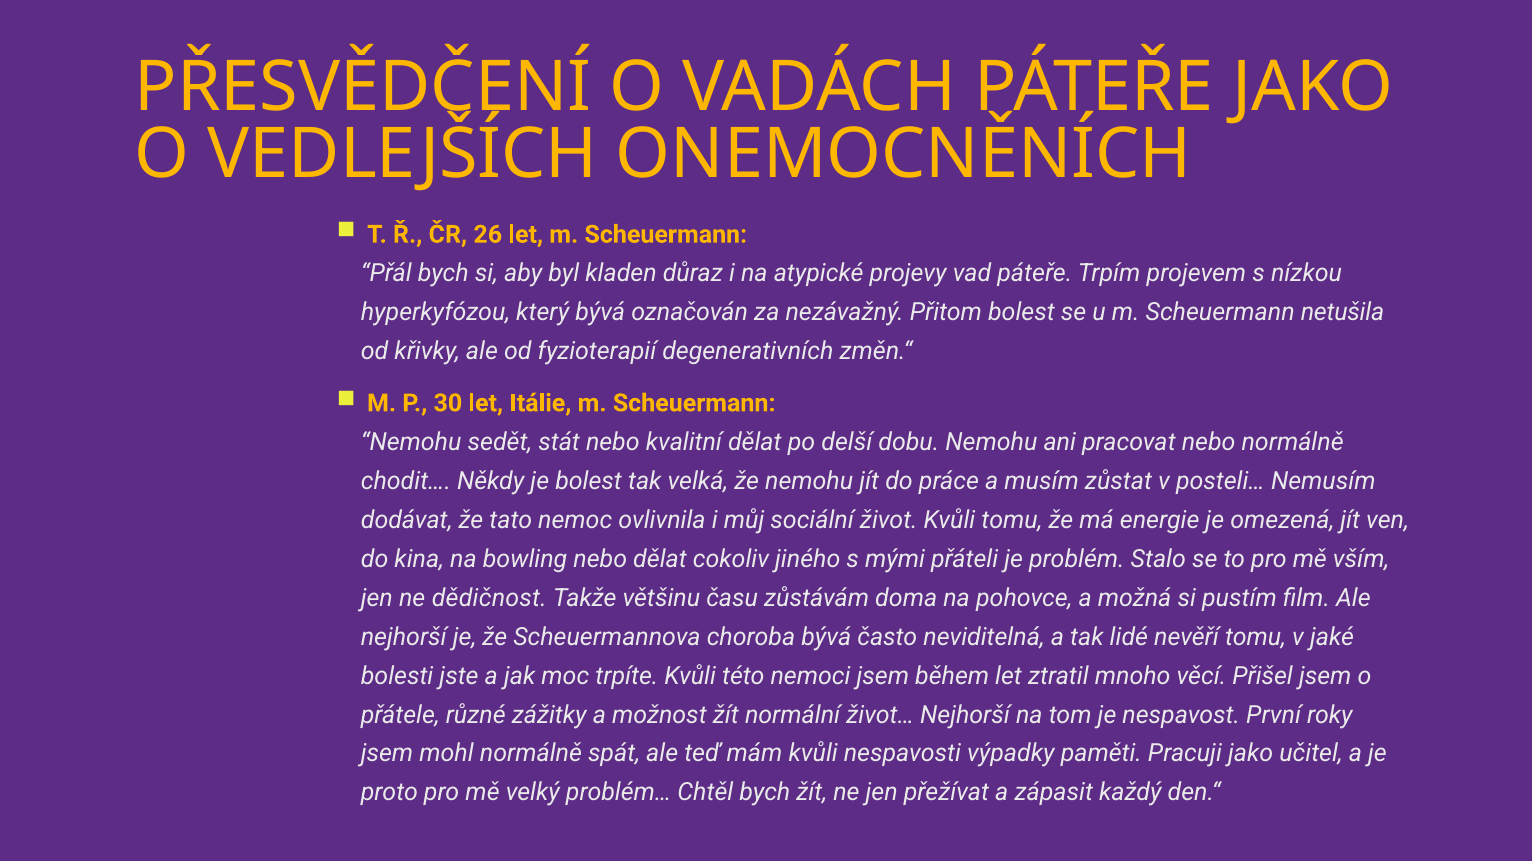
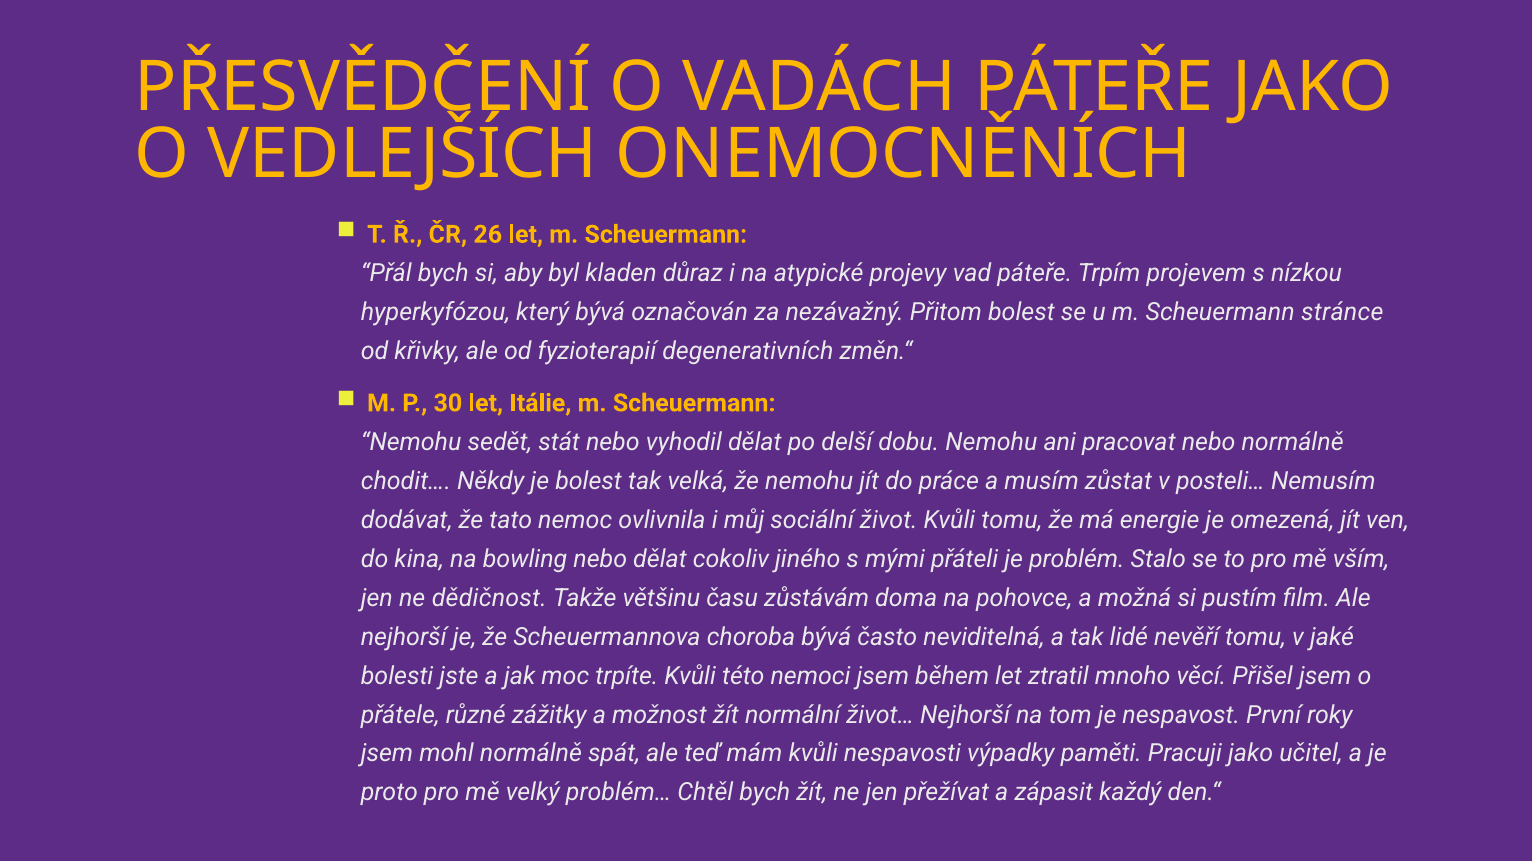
netušila: netušila -> stránce
kvalitní: kvalitní -> vyhodil
